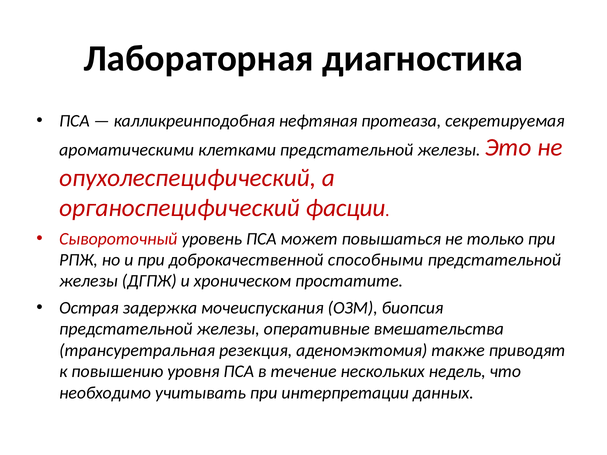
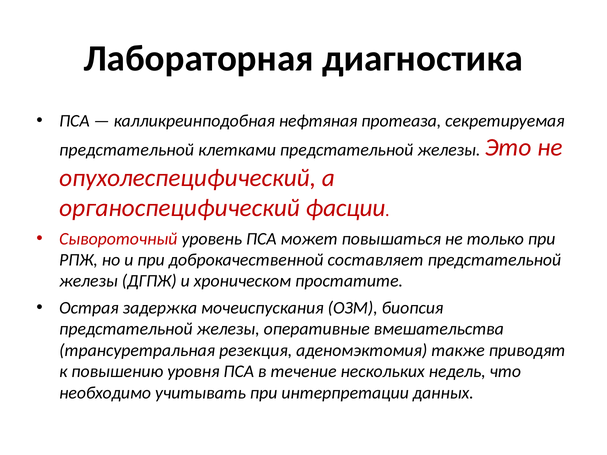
ароматическими at (127, 150): ароматическими -> предстательной
способными: способными -> составляет
